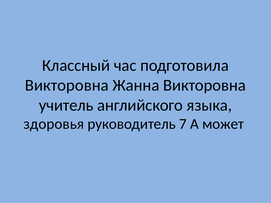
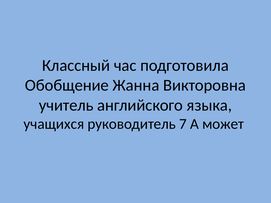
Викторовна at (67, 85): Викторовна -> Обобщение
здоровья: здоровья -> учащихся
